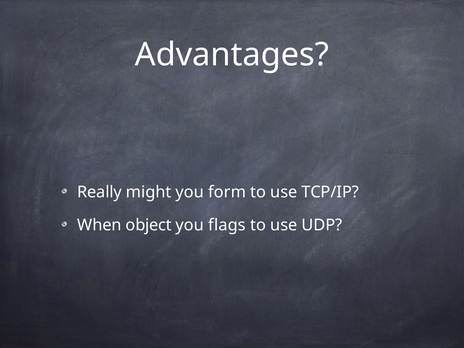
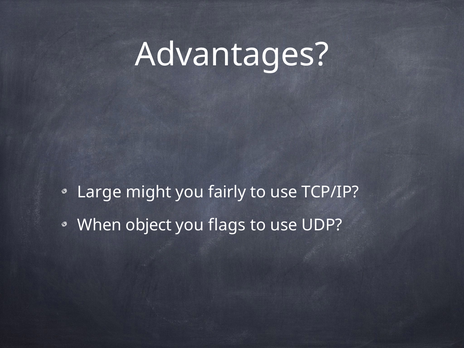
Really: Really -> Large
form: form -> fairly
